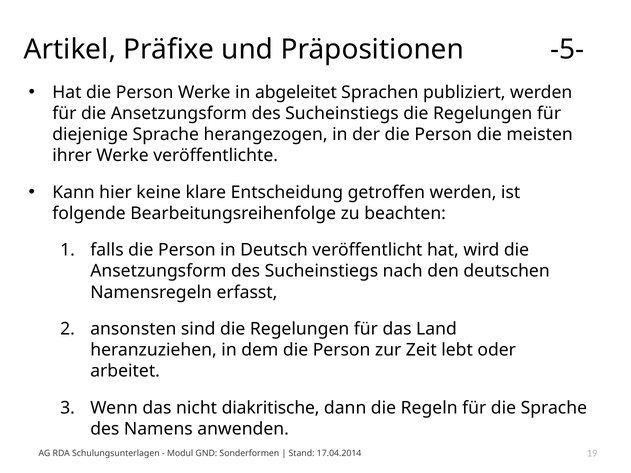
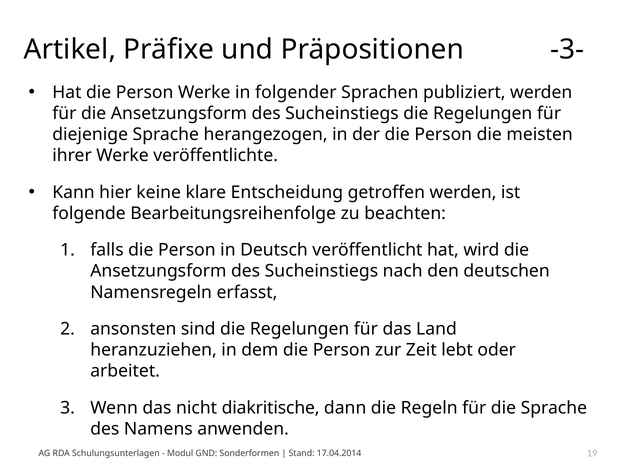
-5-: -5- -> -3-
abgeleitet: abgeleitet -> folgender
